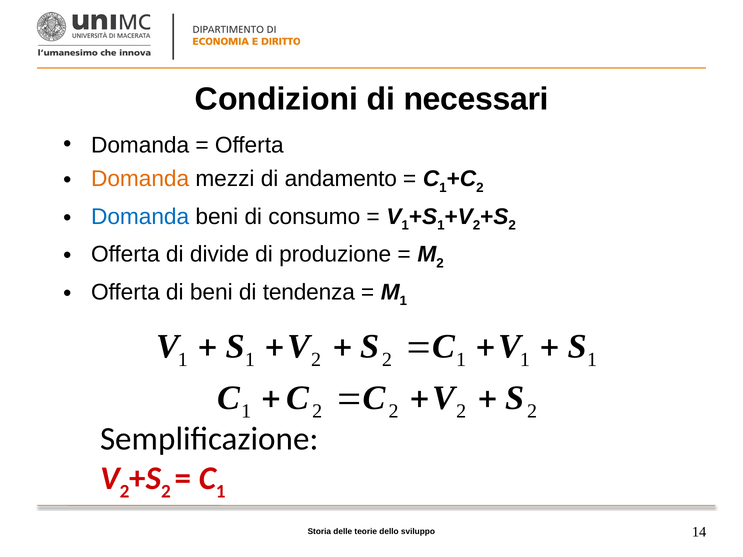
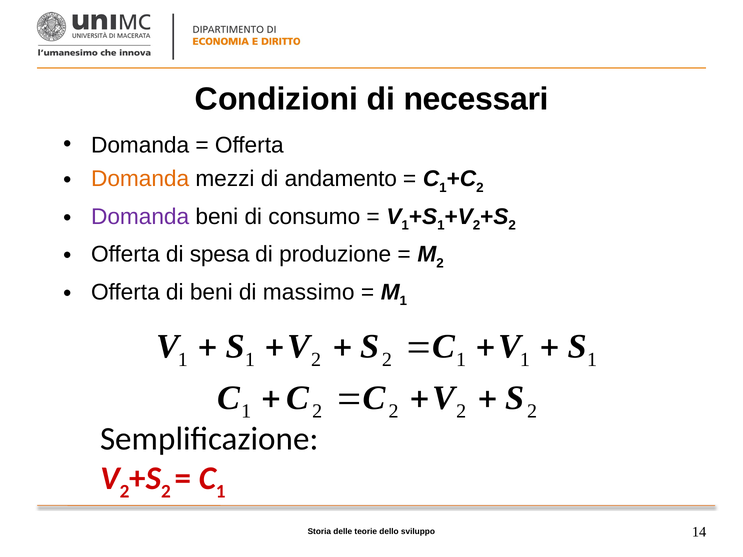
Domanda at (140, 217) colour: blue -> purple
divide: divide -> spesa
tendenza: tendenza -> massimo
